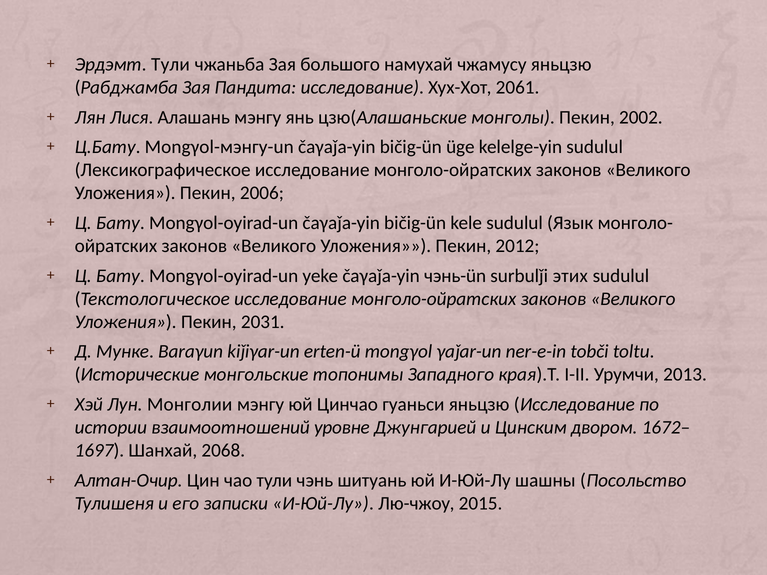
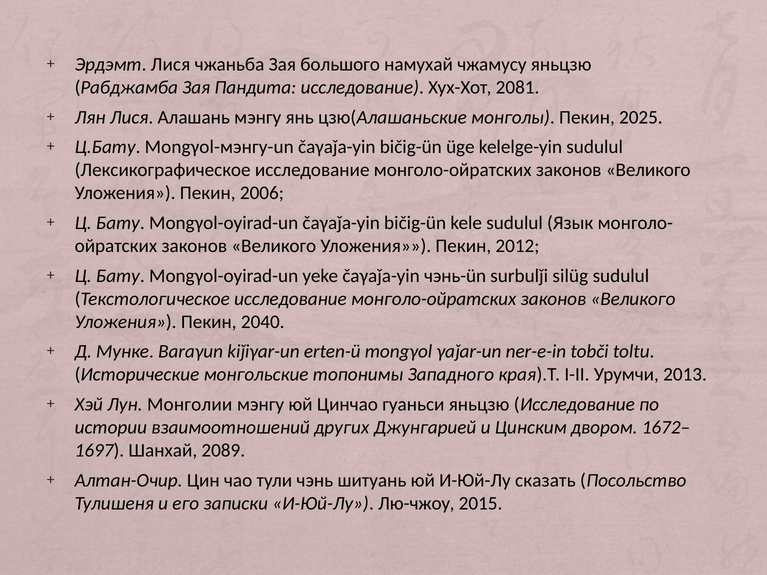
Эрдэмт Тули: Тули -> Лися
2061: 2061 -> 2081
2002: 2002 -> 2025
этих: этих -> silüg
2031: 2031 -> 2040
уровне: уровне -> других
2068: 2068 -> 2089
шашны: шашны -> сказать
